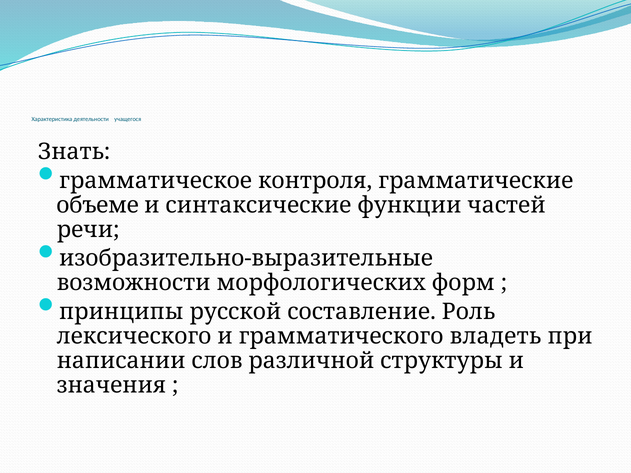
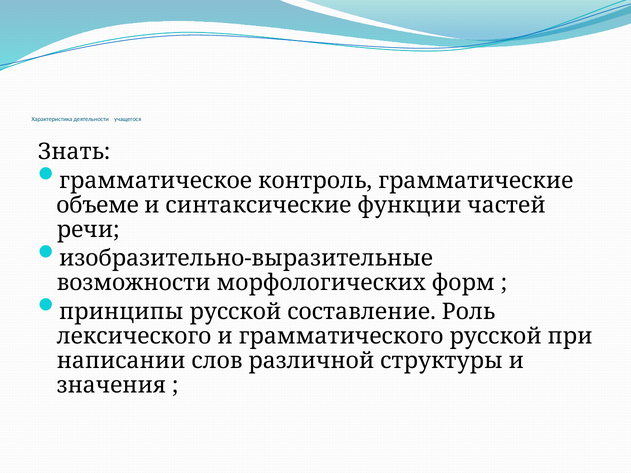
контроля: контроля -> контроль
грамматического владеть: владеть -> русской
